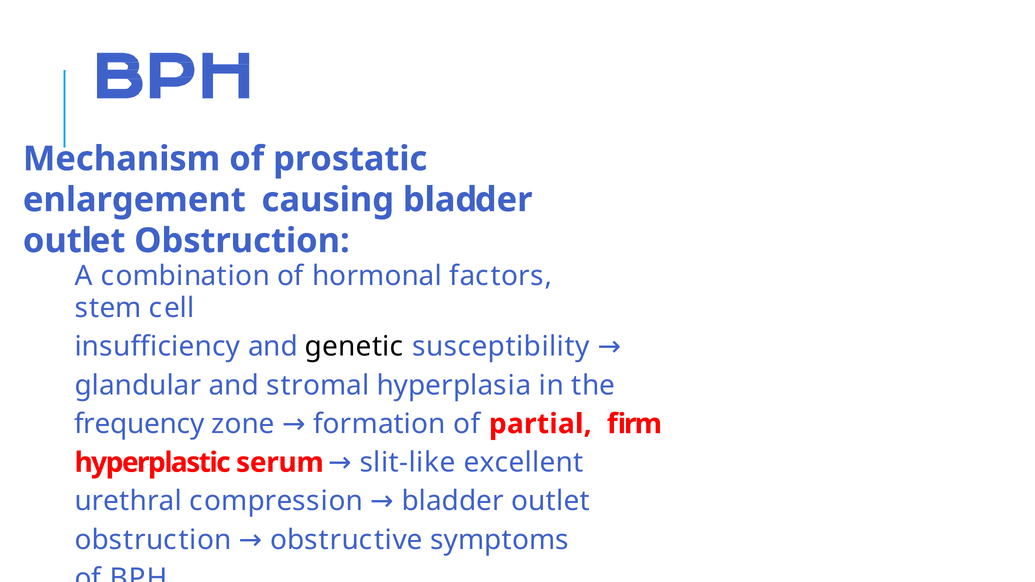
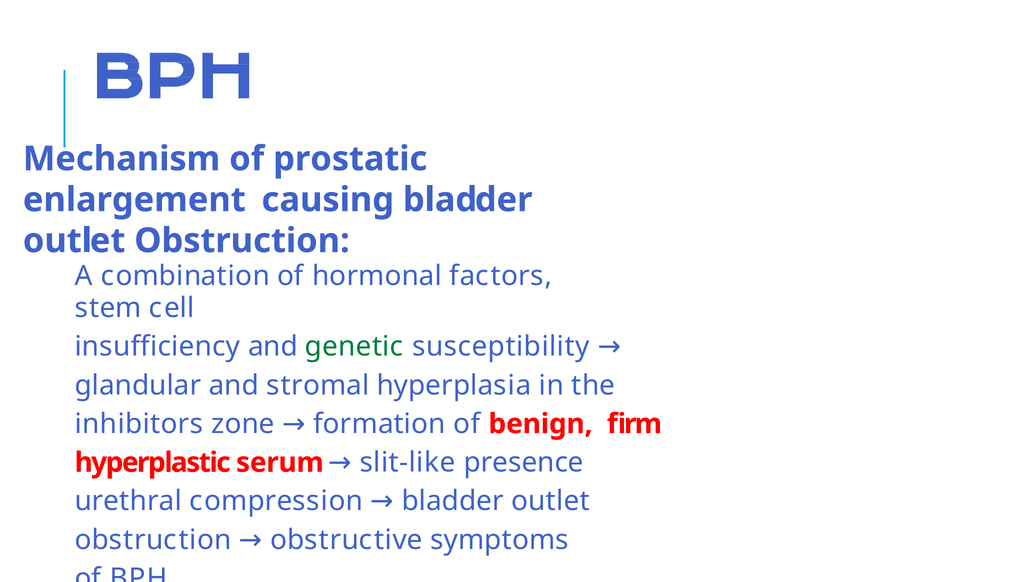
genetic colour: black -> green
frequency: frequency -> inhibitors
partial: partial -> benign
excellent: excellent -> presence
